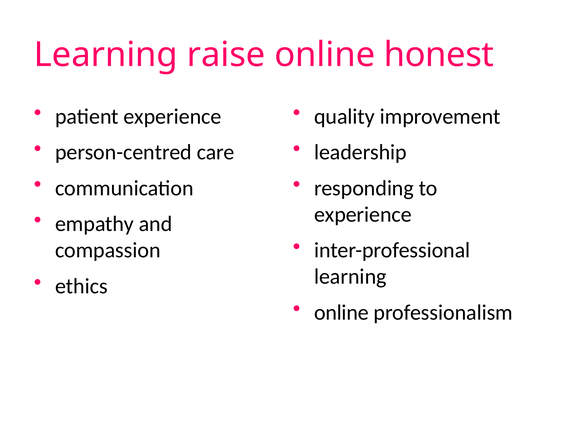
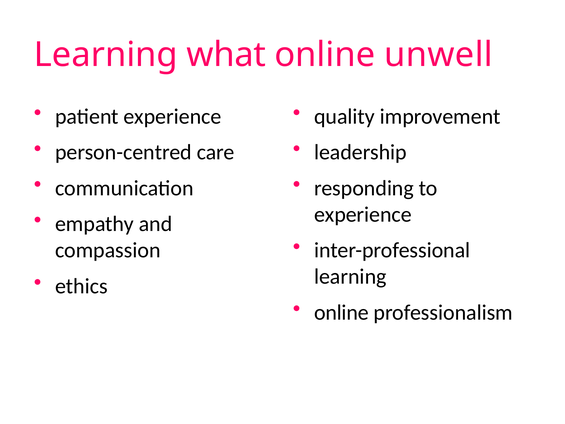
raise: raise -> what
honest: honest -> unwell
